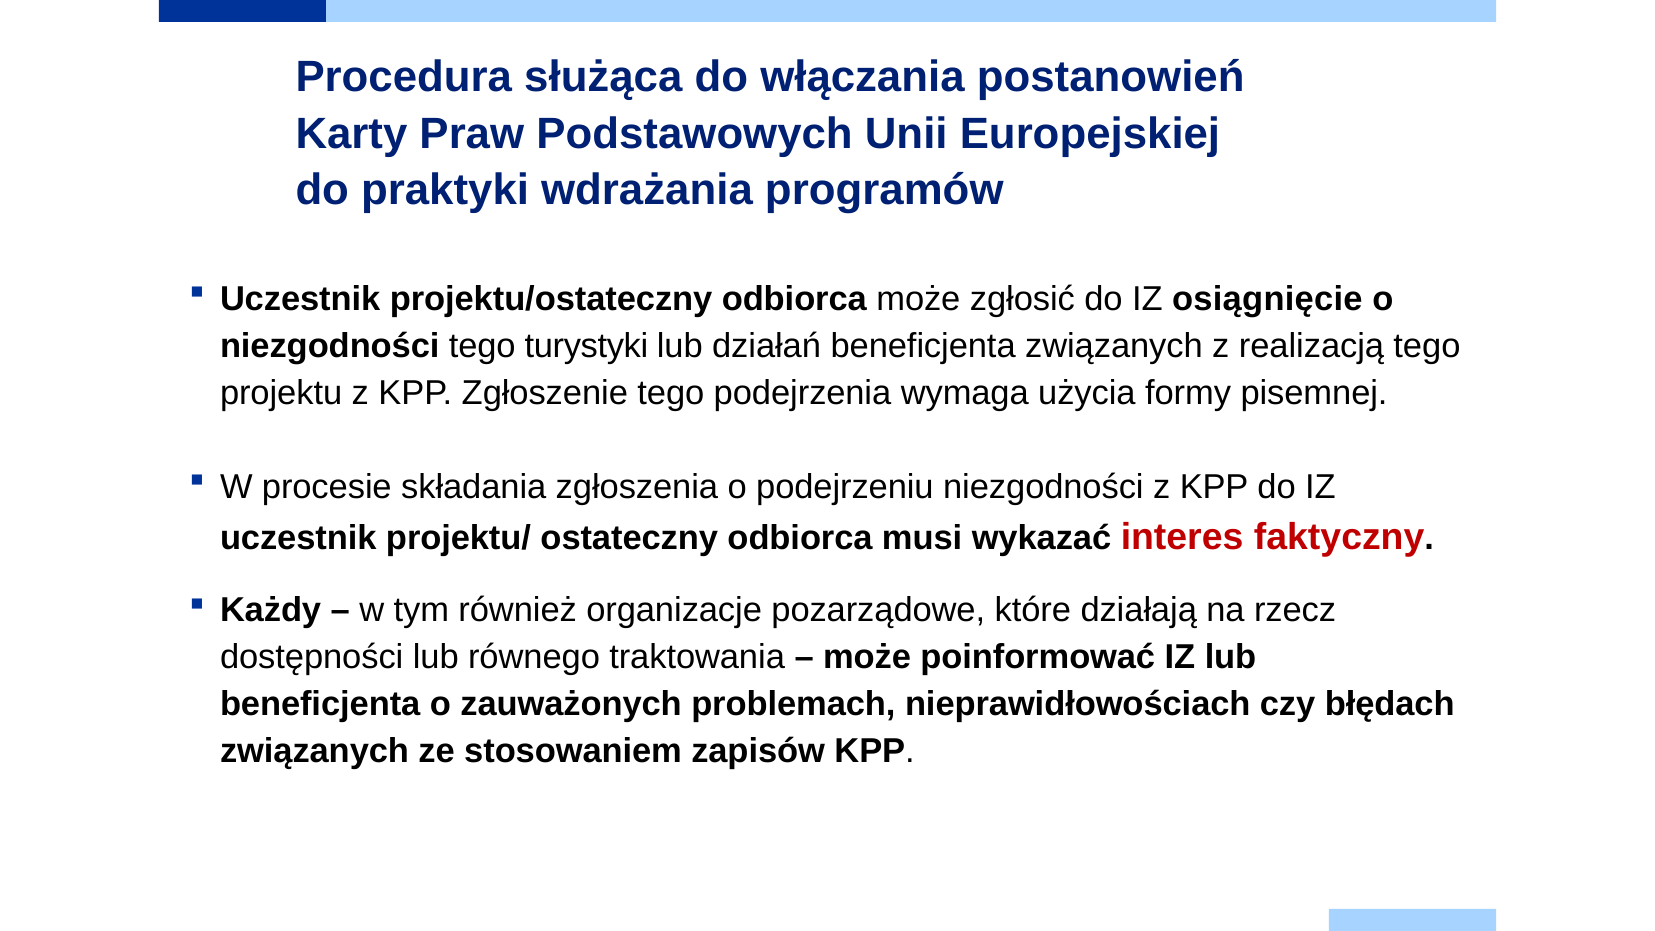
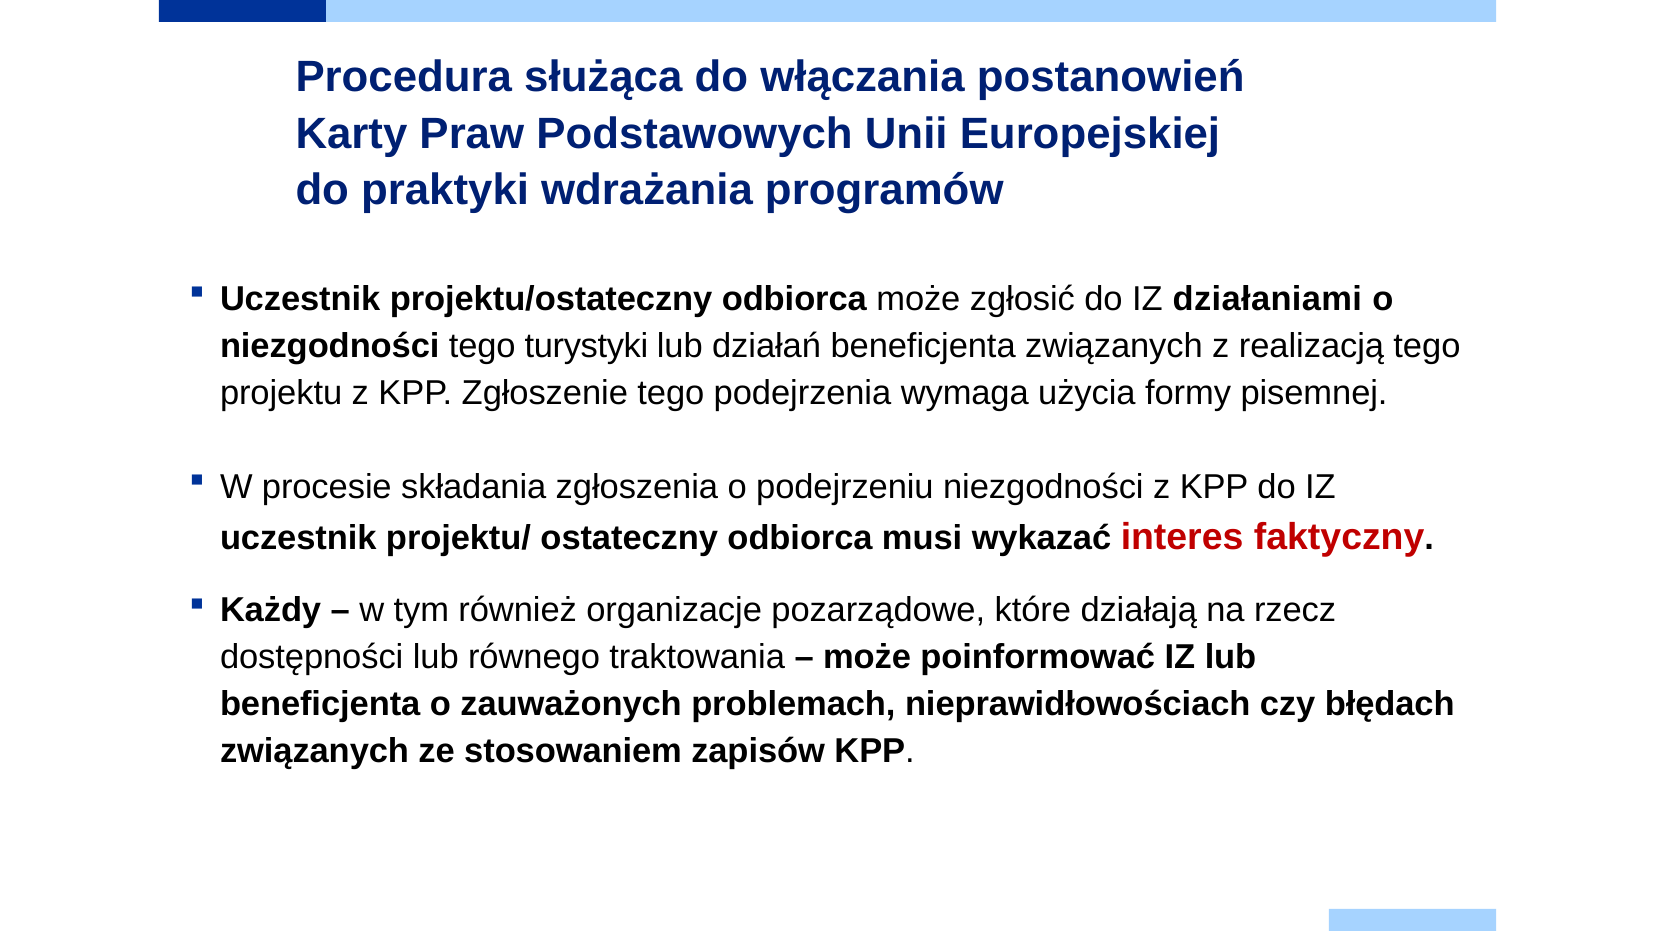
osiągnięcie: osiągnięcie -> działaniami
